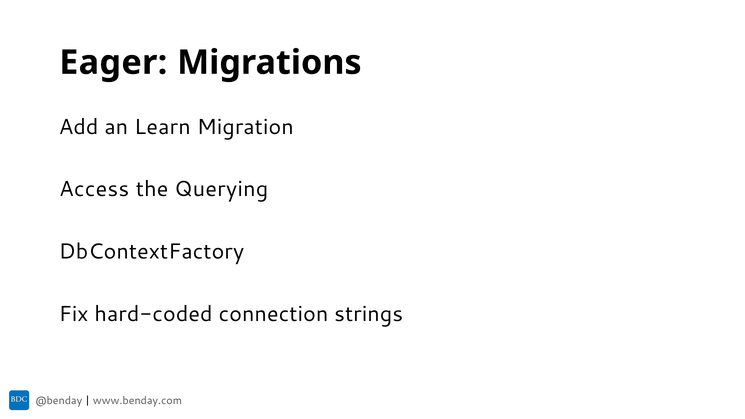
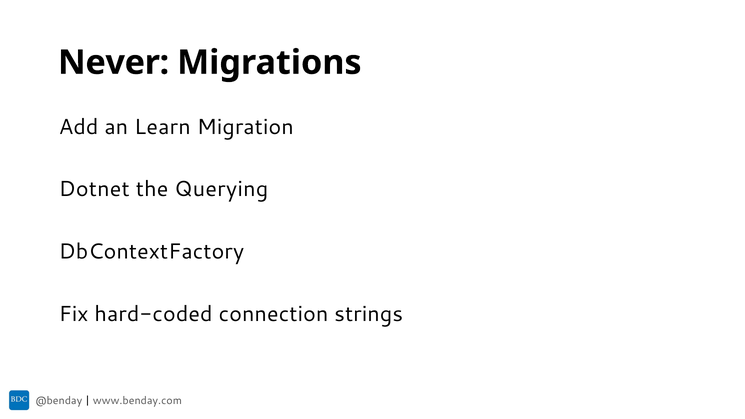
Eager: Eager -> Never
Access: Access -> Dotnet
